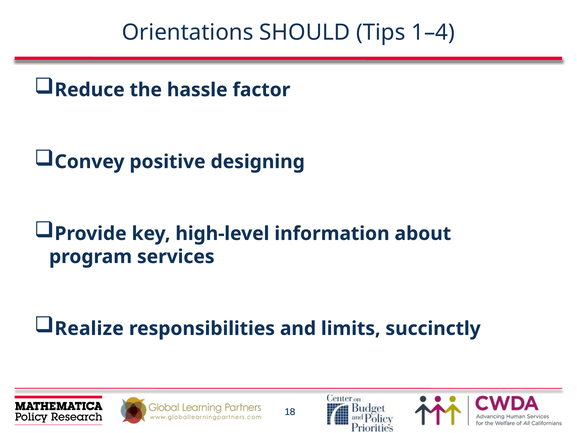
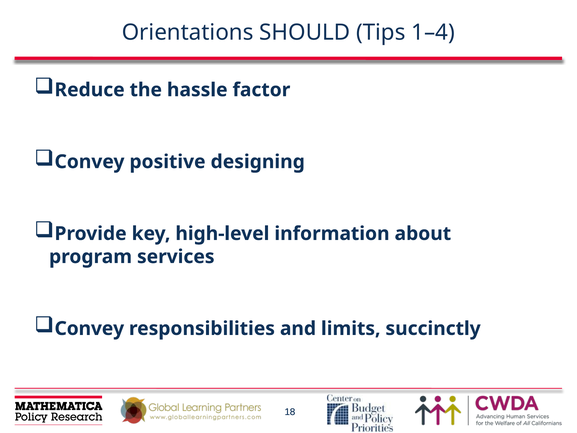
Realize at (89, 328): Realize -> Convey
